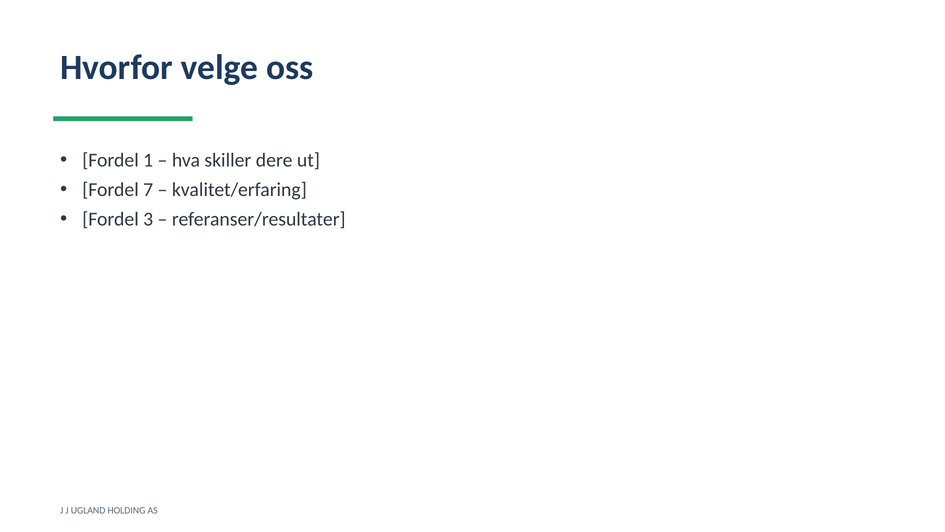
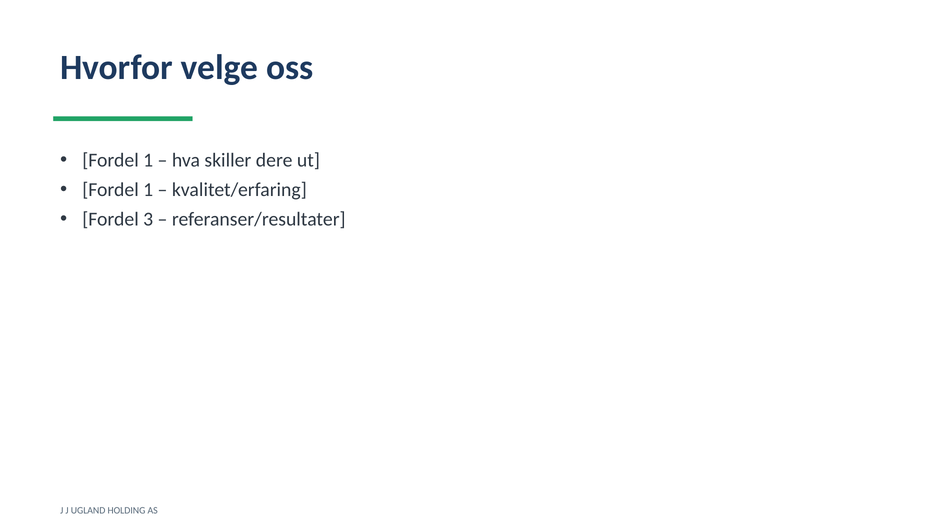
7 at (148, 190): 7 -> 1
